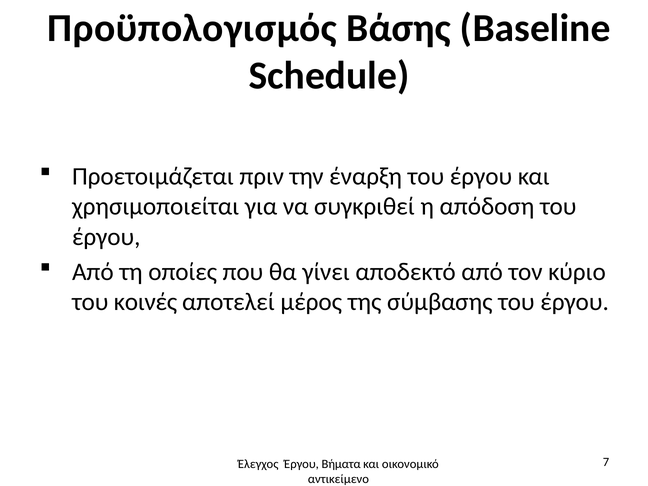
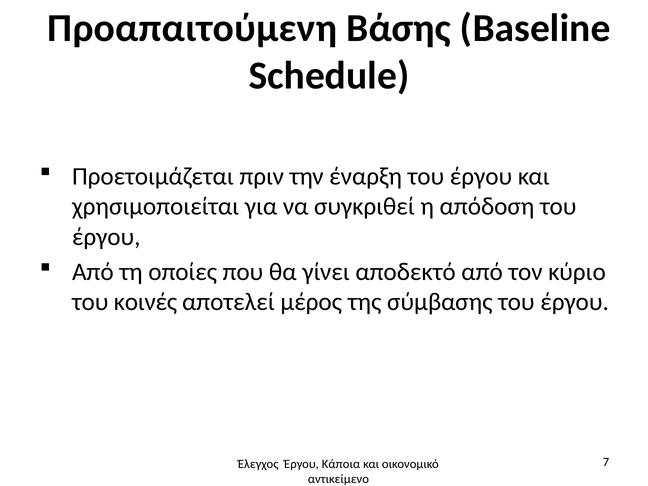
Προϋπολογισμός: Προϋπολογισμός -> Προαπαιτούμενη
Βήματα: Βήματα -> Κάποια
